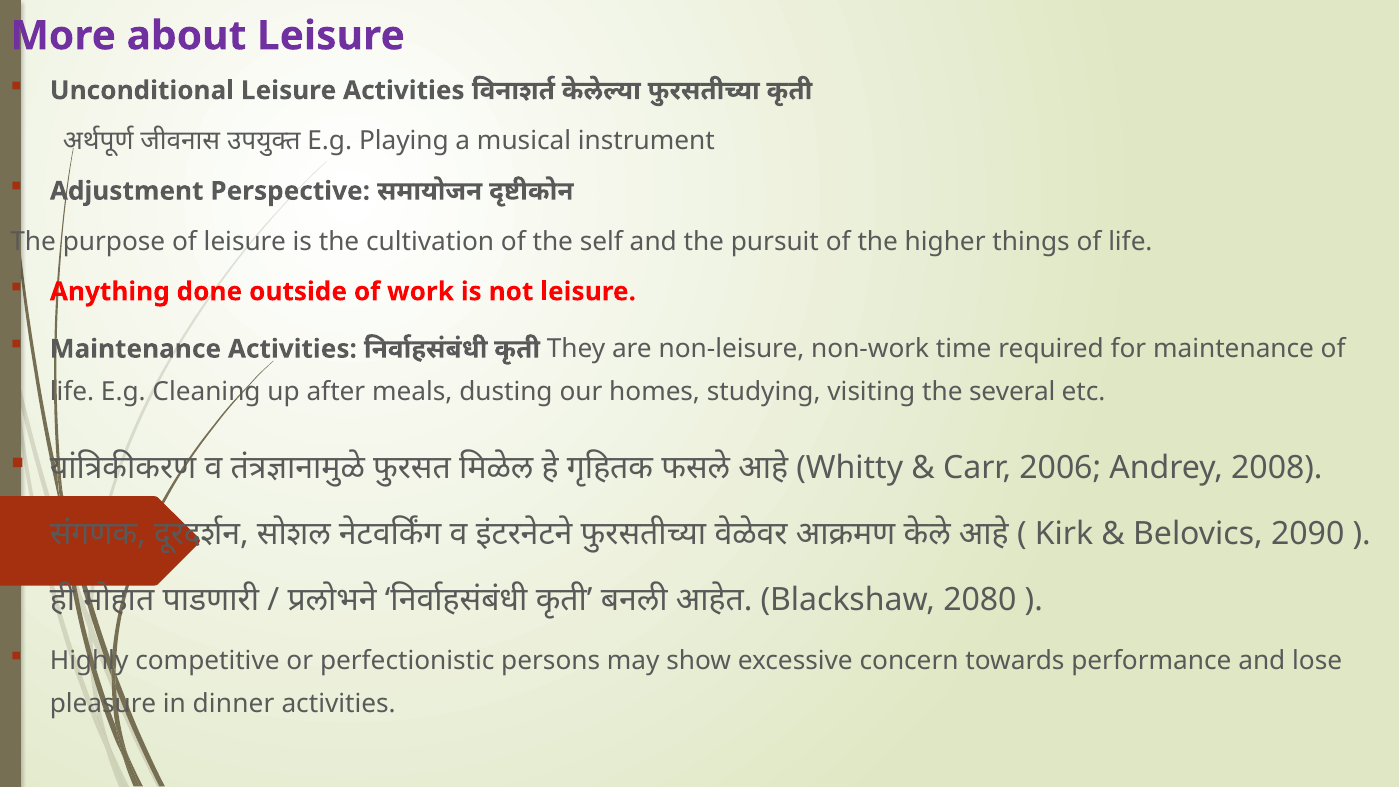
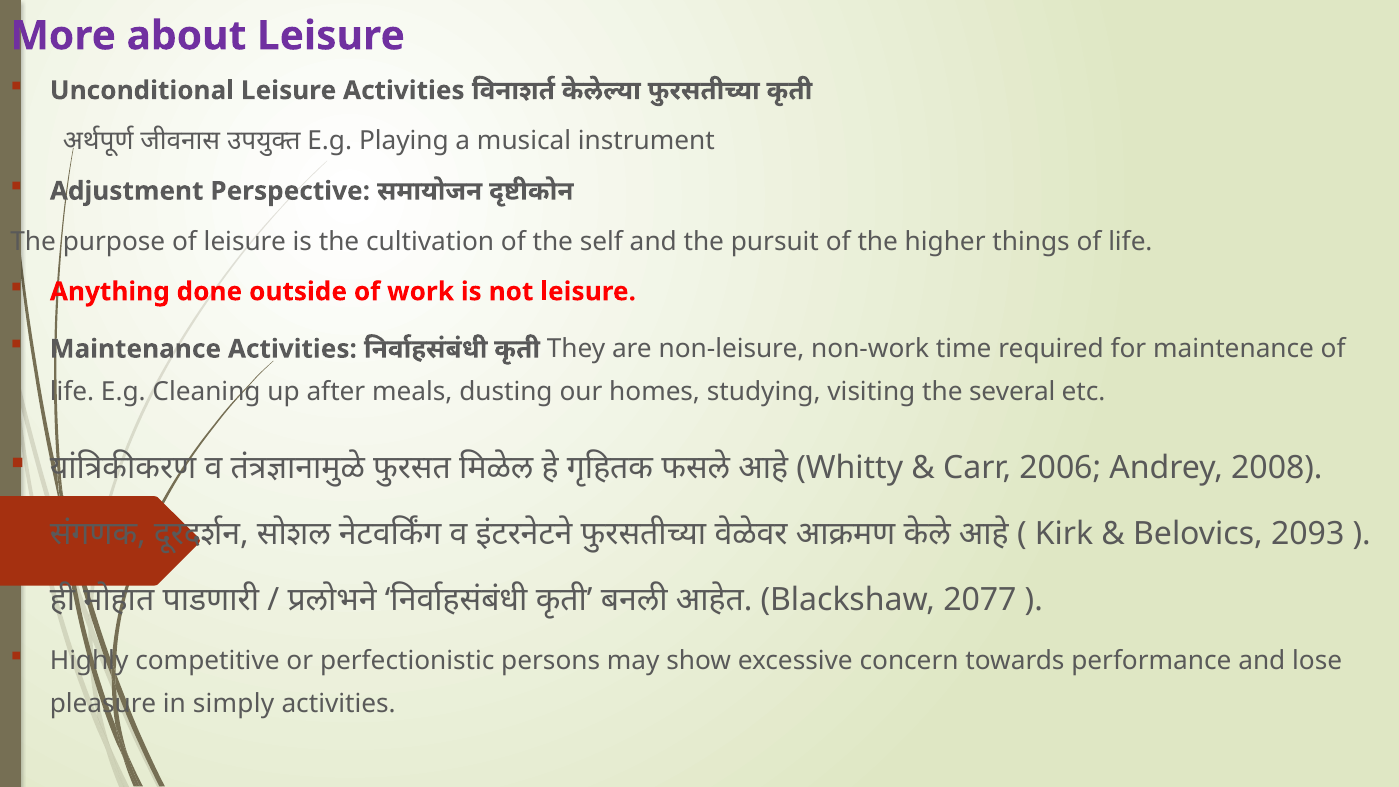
2090: 2090 -> 2093
2080: 2080 -> 2077
dinner: dinner -> simply
